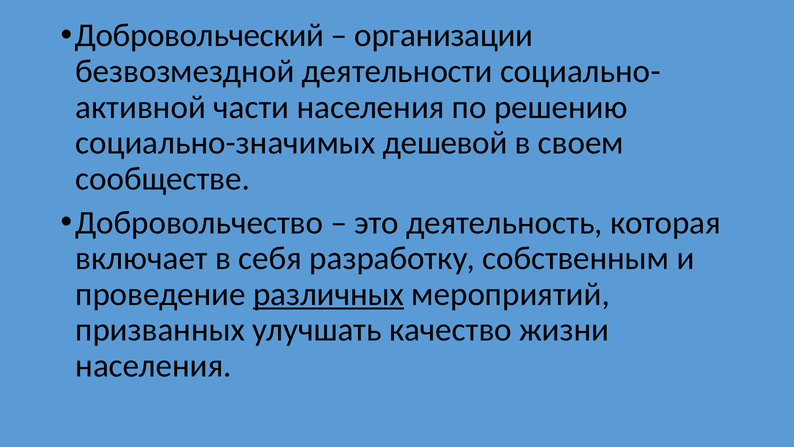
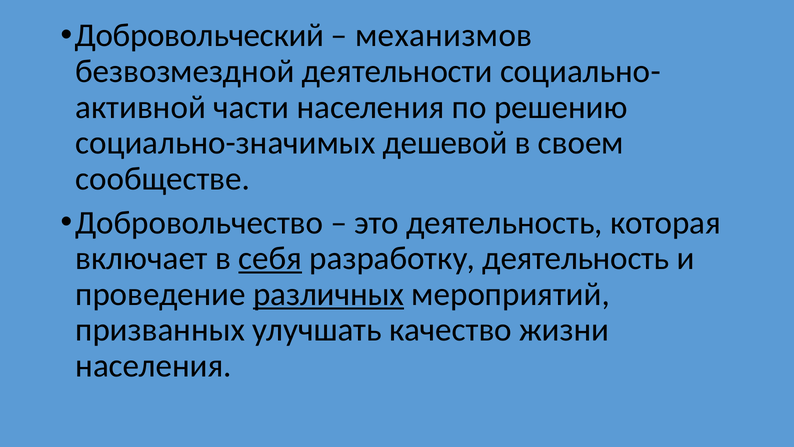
организации: организации -> механизмов
себя underline: none -> present
разработку собственным: собственным -> деятельность
